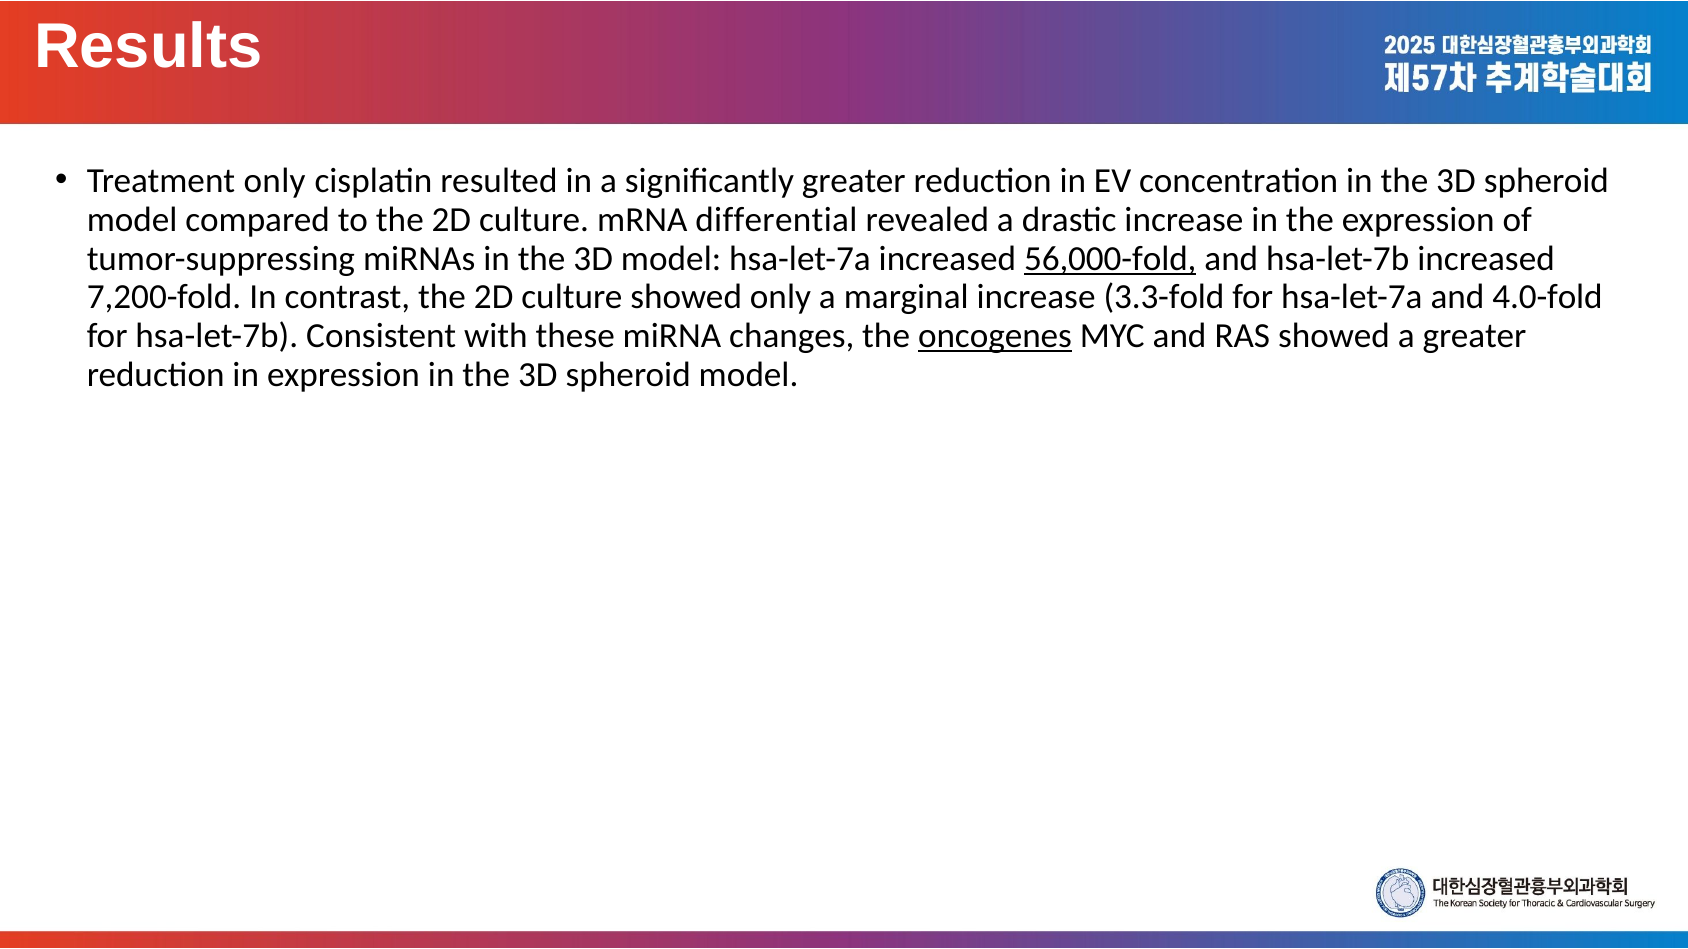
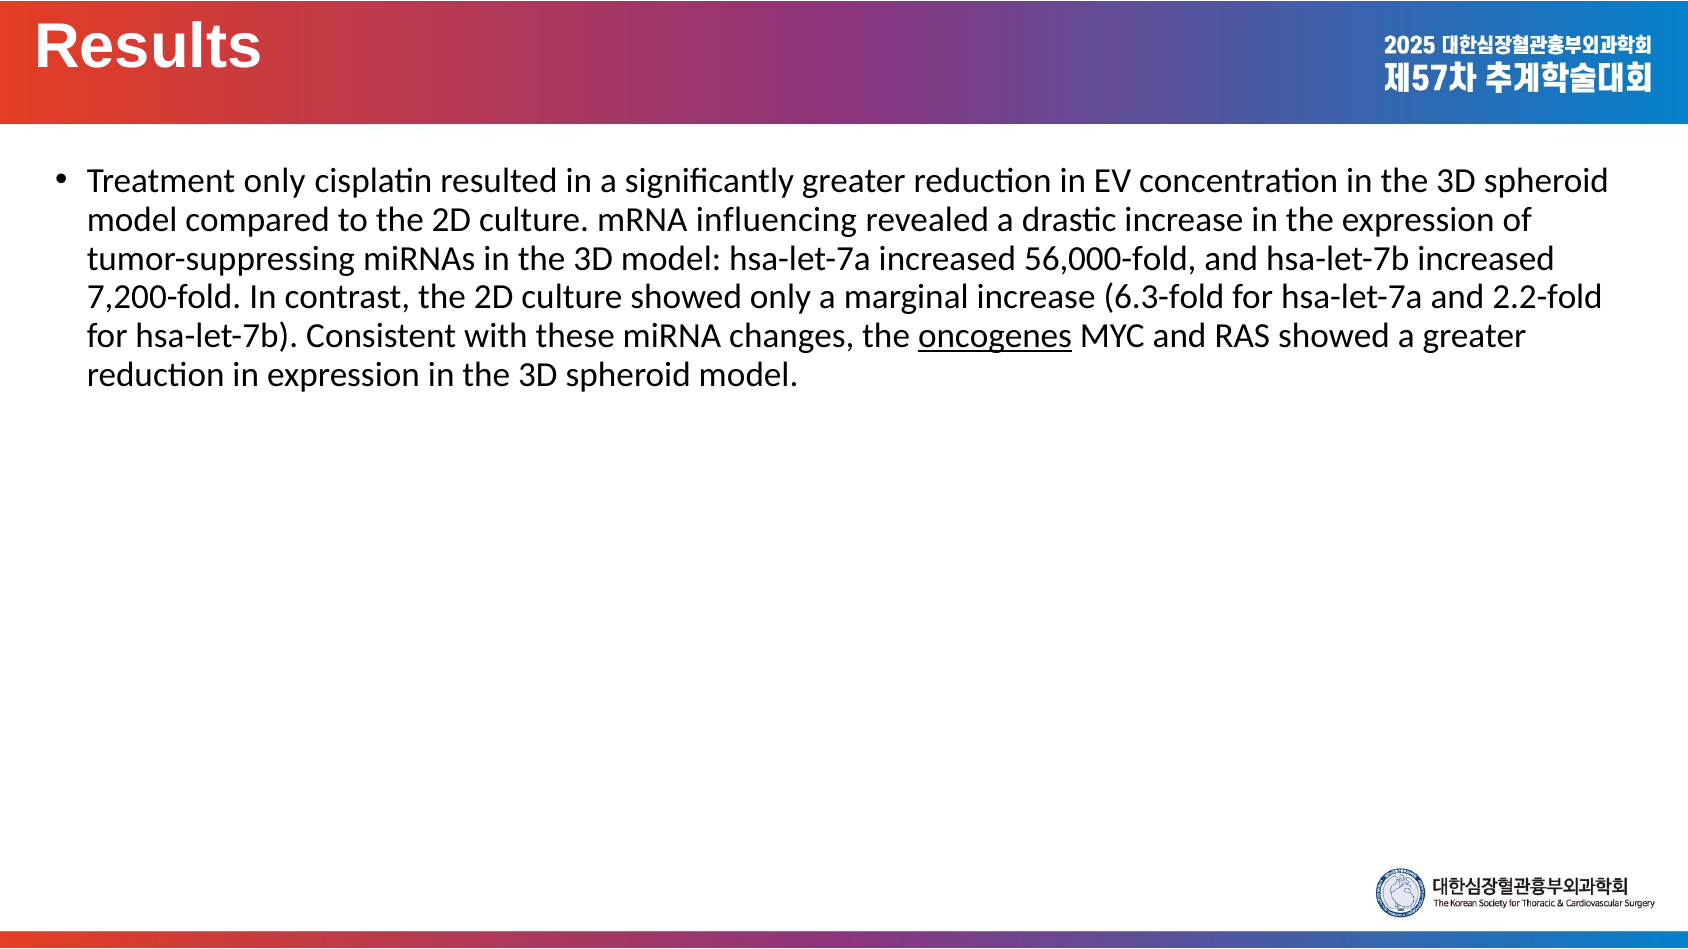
differential: differential -> influencing
56,000-fold underline: present -> none
3.3-fold: 3.3-fold -> 6.3-fold
4.0-fold: 4.0-fold -> 2.2-fold
